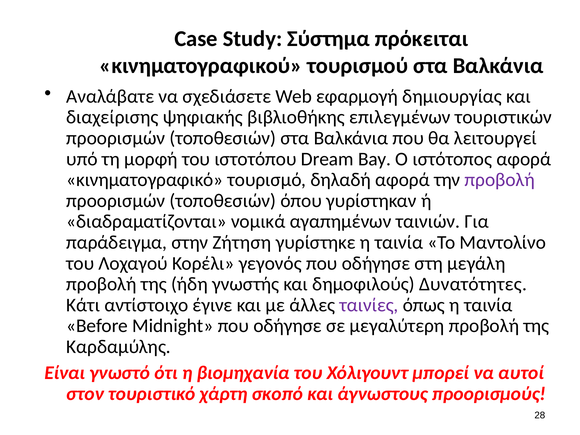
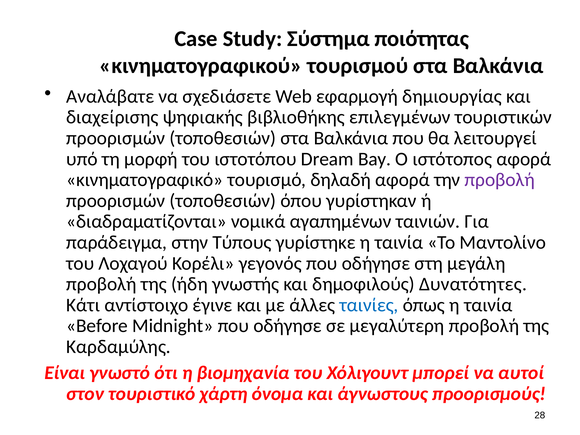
πρόκειται: πρόκειται -> ποιότητας
Ζήτηση: Ζήτηση -> Τύπους
ταινίες colour: purple -> blue
σκοπό: σκοπό -> όνομα
